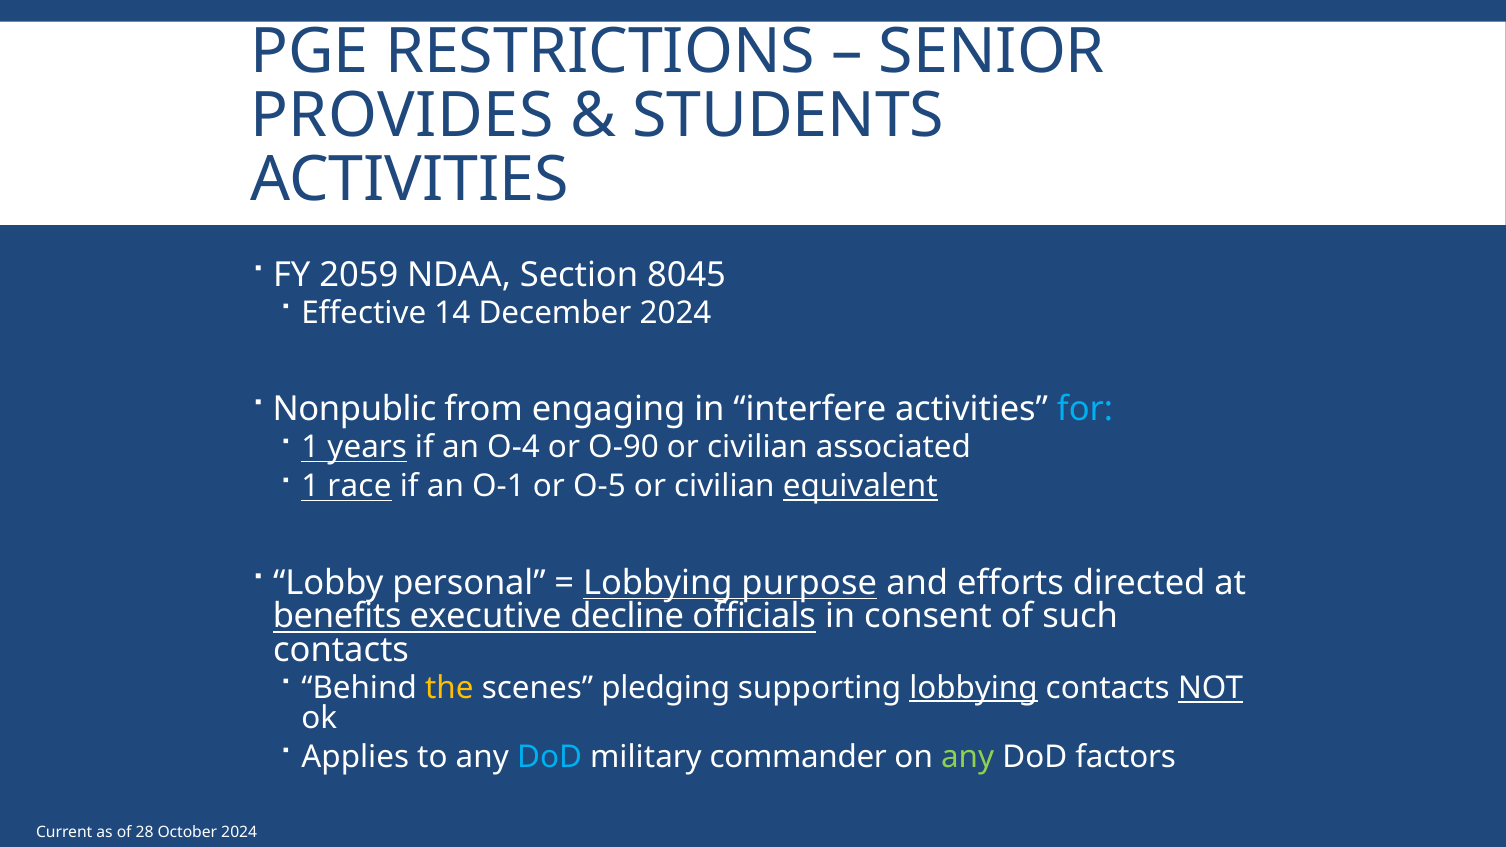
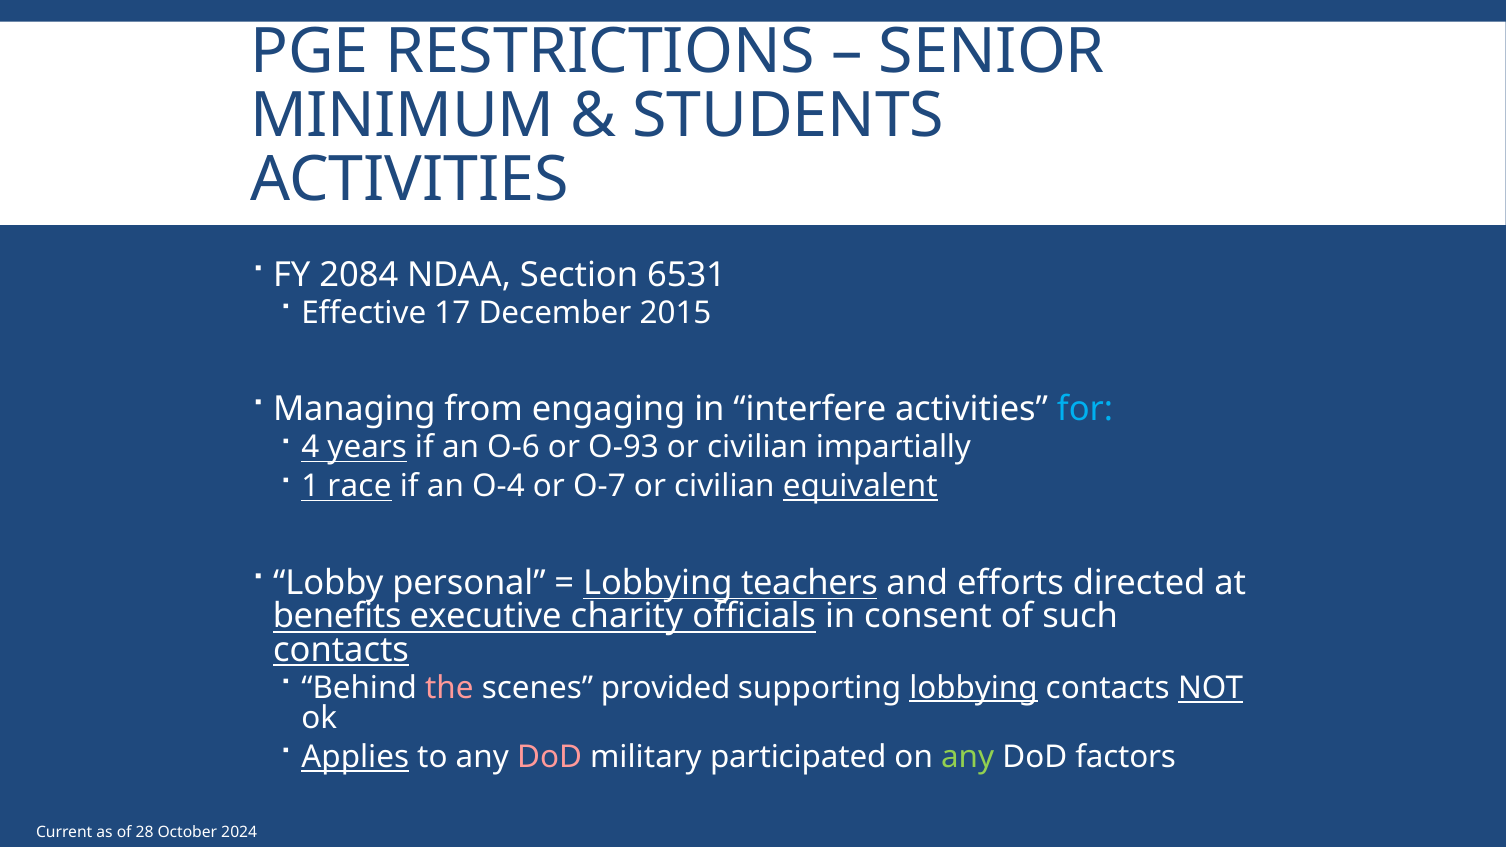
PROVIDES: PROVIDES -> MINIMUM
2059: 2059 -> 2084
8045: 8045 -> 6531
14: 14 -> 17
December 2024: 2024 -> 2015
Nonpublic: Nonpublic -> Managing
1 at (310, 447): 1 -> 4
O-4: O-4 -> O-6
O-90: O-90 -> O-93
associated: associated -> impartially
O-1: O-1 -> O-4
O-5: O-5 -> O-7
purpose: purpose -> teachers
decline: decline -> charity
contacts at (341, 650) underline: none -> present
the colour: yellow -> pink
pledging: pledging -> provided
Applies underline: none -> present
DoD at (550, 757) colour: light blue -> pink
commander: commander -> participated
